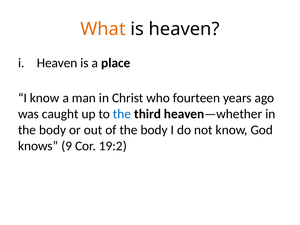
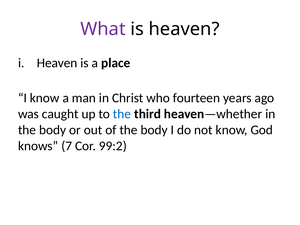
What colour: orange -> purple
9: 9 -> 7
19:2: 19:2 -> 99:2
